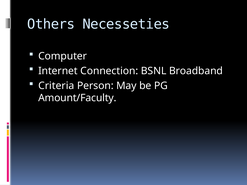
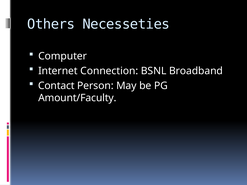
Criteria: Criteria -> Contact
